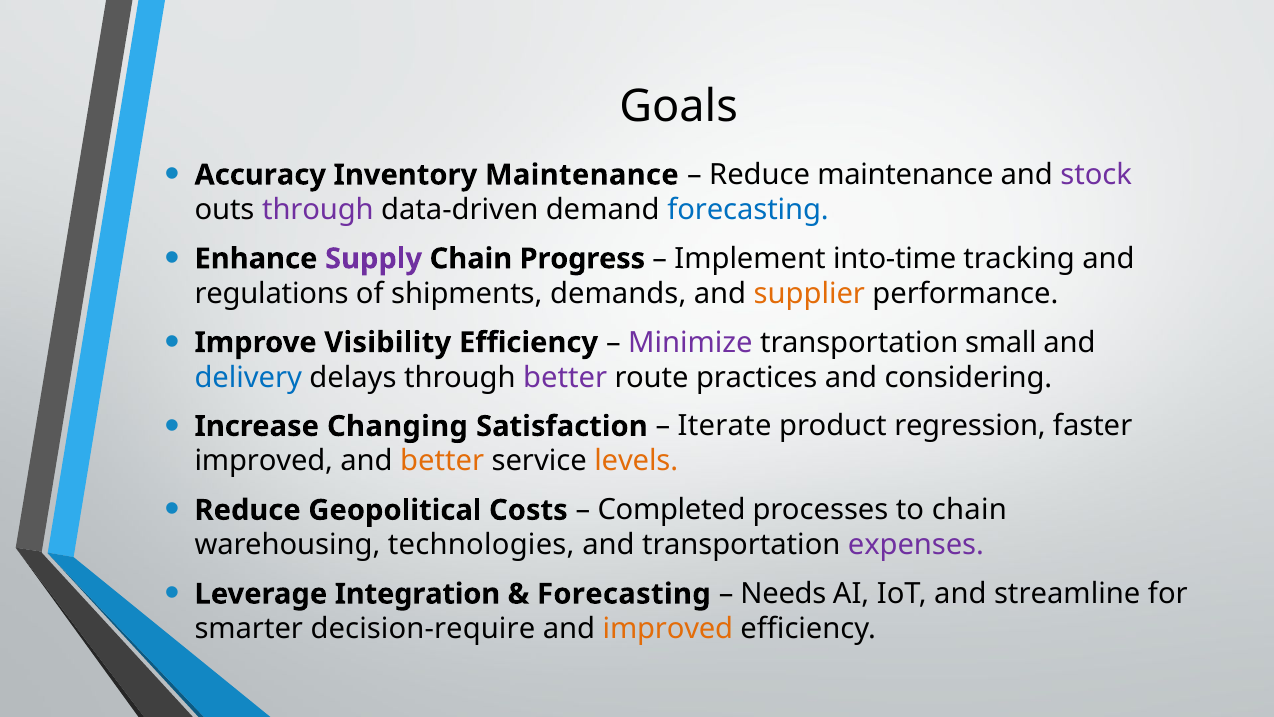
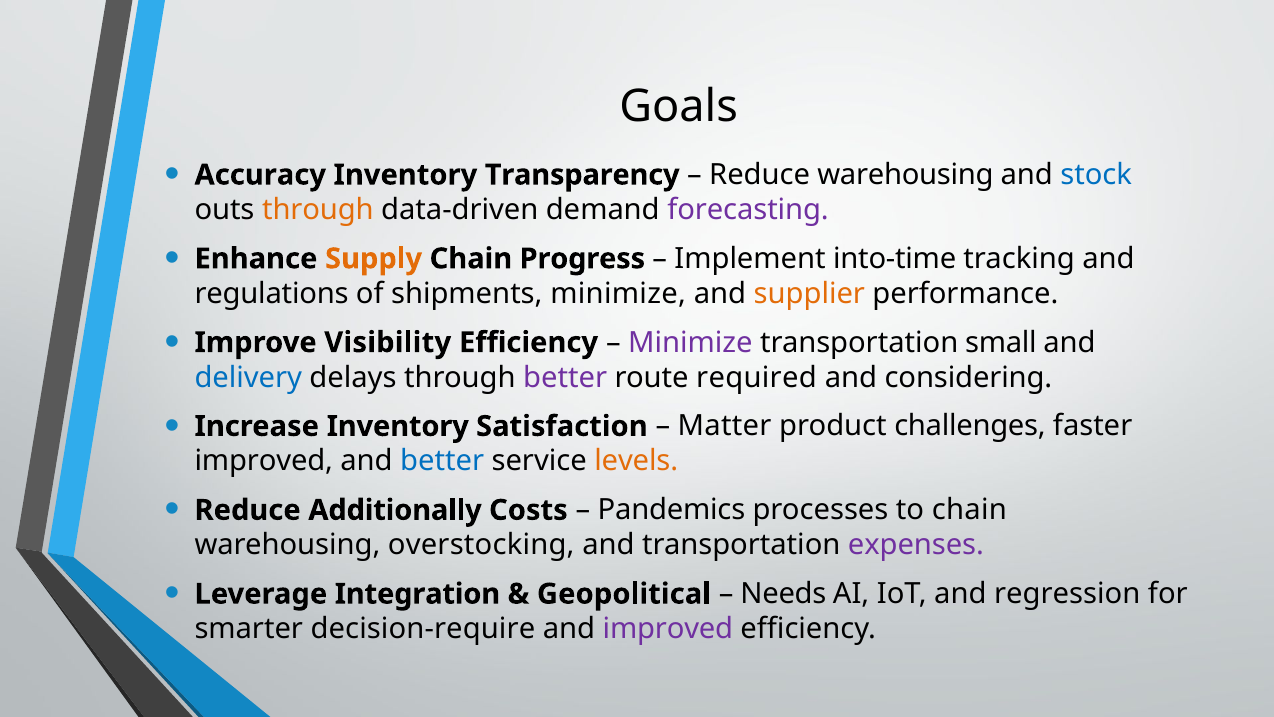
Inventory Maintenance: Maintenance -> Transparency
Reduce maintenance: maintenance -> warehousing
stock colour: purple -> blue
through at (318, 210) colour: purple -> orange
forecasting at (748, 210) colour: blue -> purple
Supply colour: purple -> orange
shipments demands: demands -> minimize
practices: practices -> required
Increase Changing: Changing -> Inventory
Iterate: Iterate -> Matter
regression: regression -> challenges
better at (442, 461) colour: orange -> blue
Geopolitical: Geopolitical -> Additionally
Completed: Completed -> Pandemics
technologies: technologies -> overstocking
Forecasting at (624, 594): Forecasting -> Geopolitical
streamline: streamline -> regression
improved at (668, 629) colour: orange -> purple
